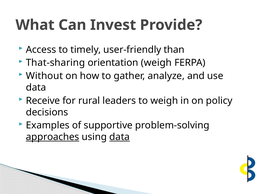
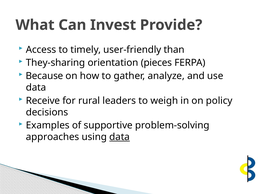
That-sharing: That-sharing -> They-sharing
orientation weigh: weigh -> pieces
Without: Without -> Because
approaches underline: present -> none
